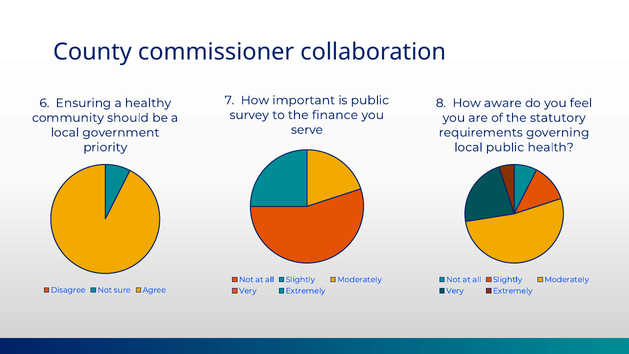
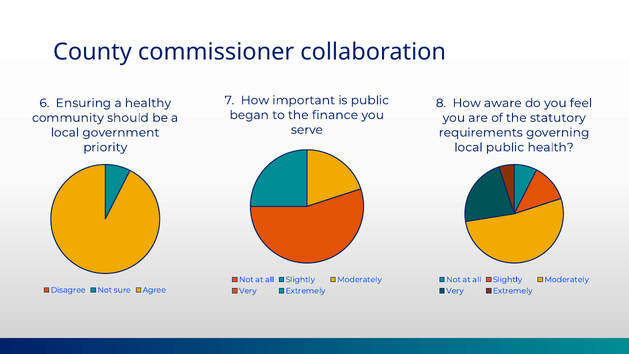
survey: survey -> began
